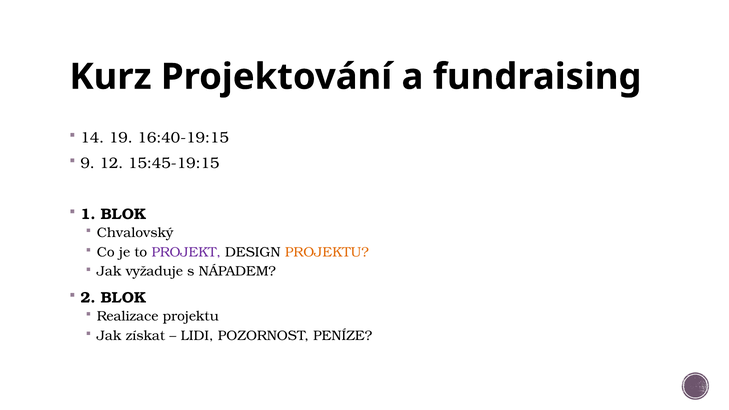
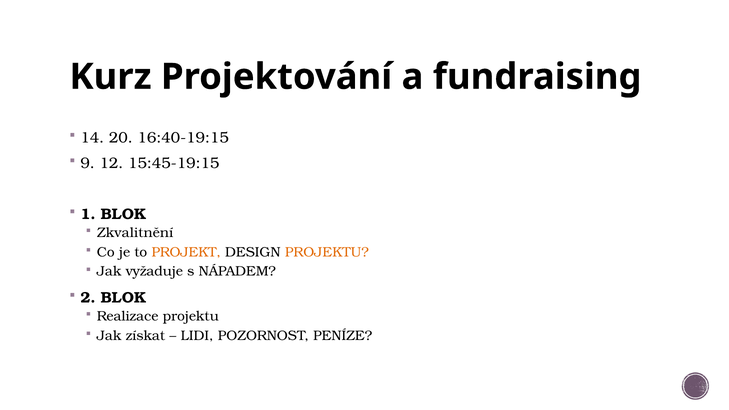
19: 19 -> 20
Chvalovský: Chvalovský -> Zkvalitnění
PROJEKT colour: purple -> orange
